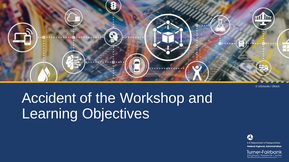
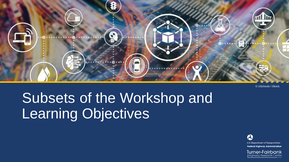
Accident: Accident -> Subsets
